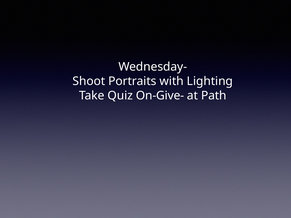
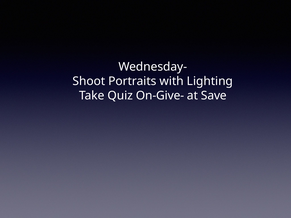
Path: Path -> Save
